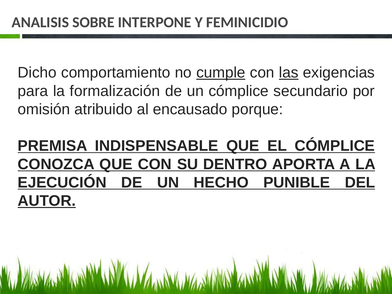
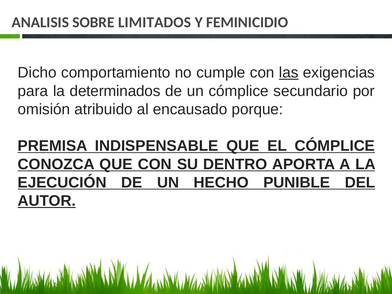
INTERPONE: INTERPONE -> LIMITADOS
cumple underline: present -> none
formalización: formalización -> determinados
